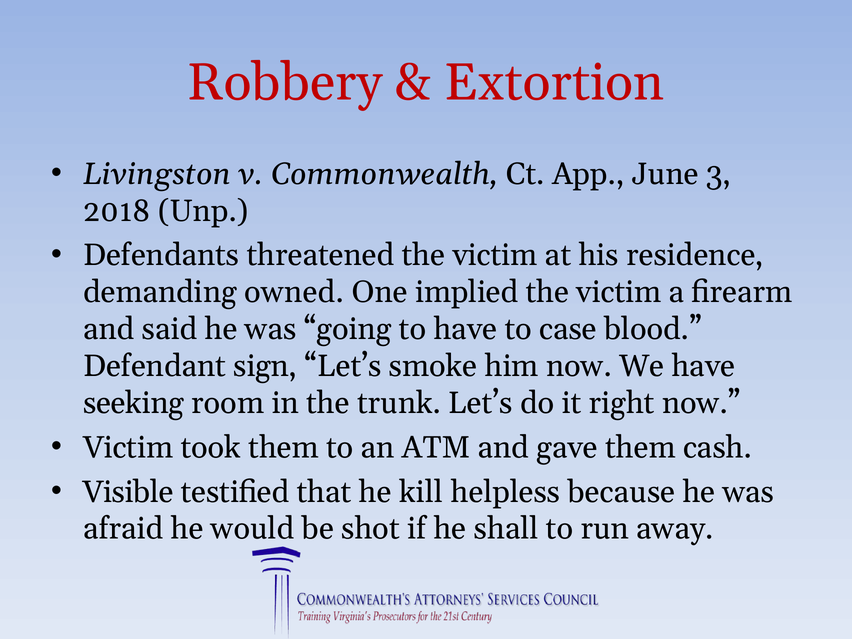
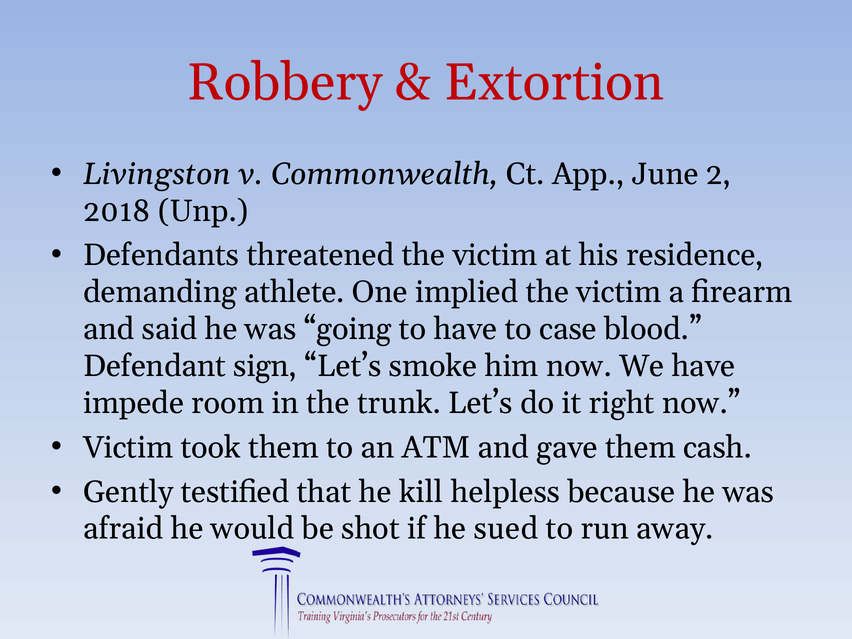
3: 3 -> 2
owned: owned -> athlete
seeking: seeking -> impede
Visible: Visible -> Gently
shall: shall -> sued
